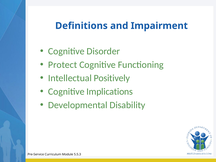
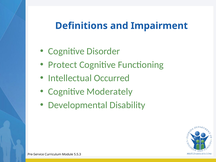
Positively: Positively -> Occurred
Implications: Implications -> Moderately
